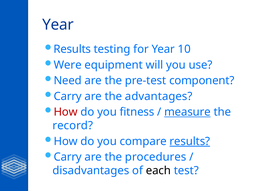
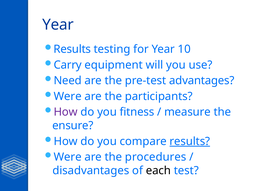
Were: Were -> Carry
component: component -> advantages
Carry at (68, 96): Carry -> Were
advantages: advantages -> participants
How at (66, 112) colour: red -> purple
measure underline: present -> none
record: record -> ensure
Carry at (68, 157): Carry -> Were
